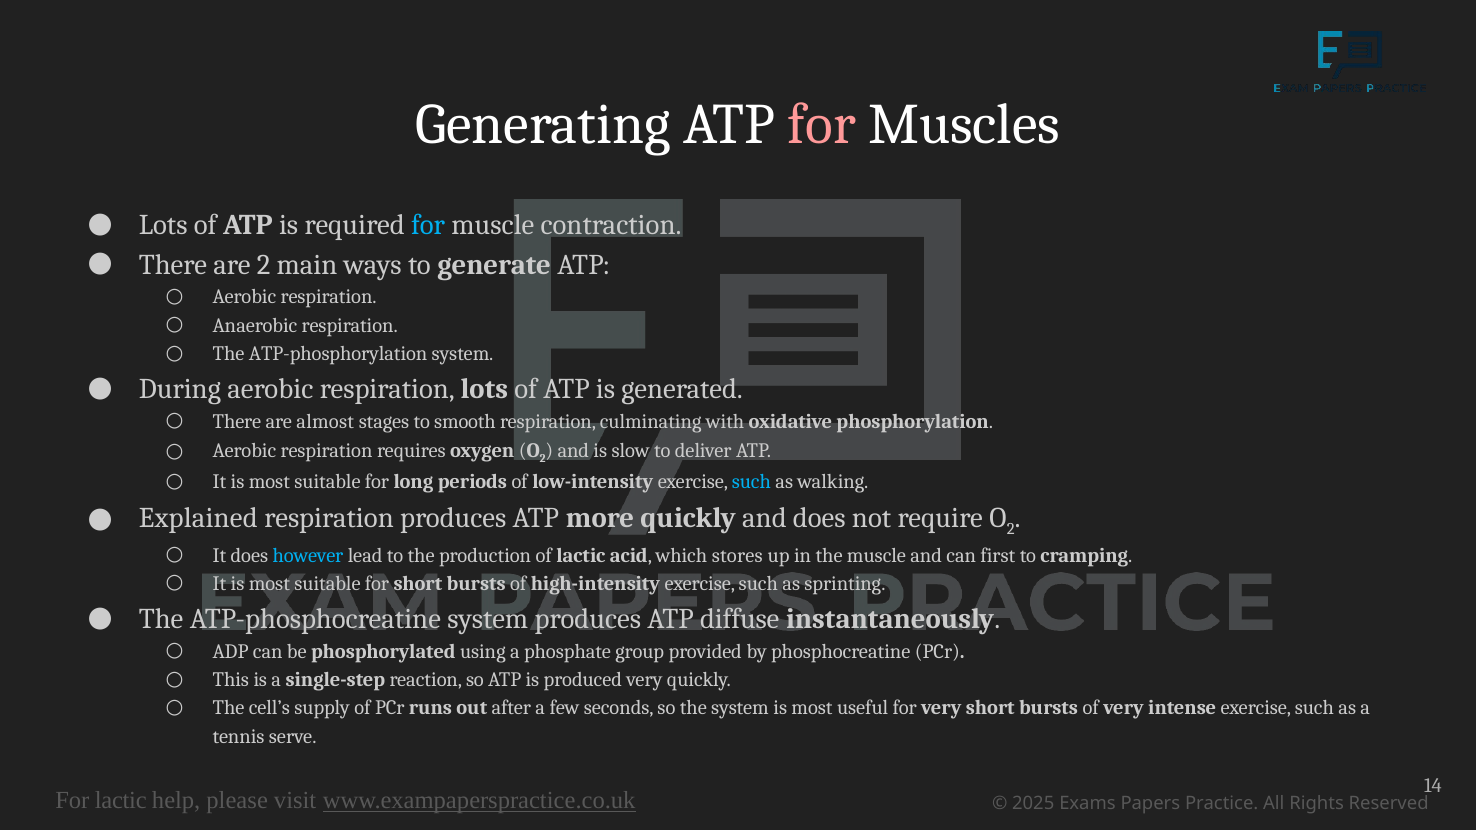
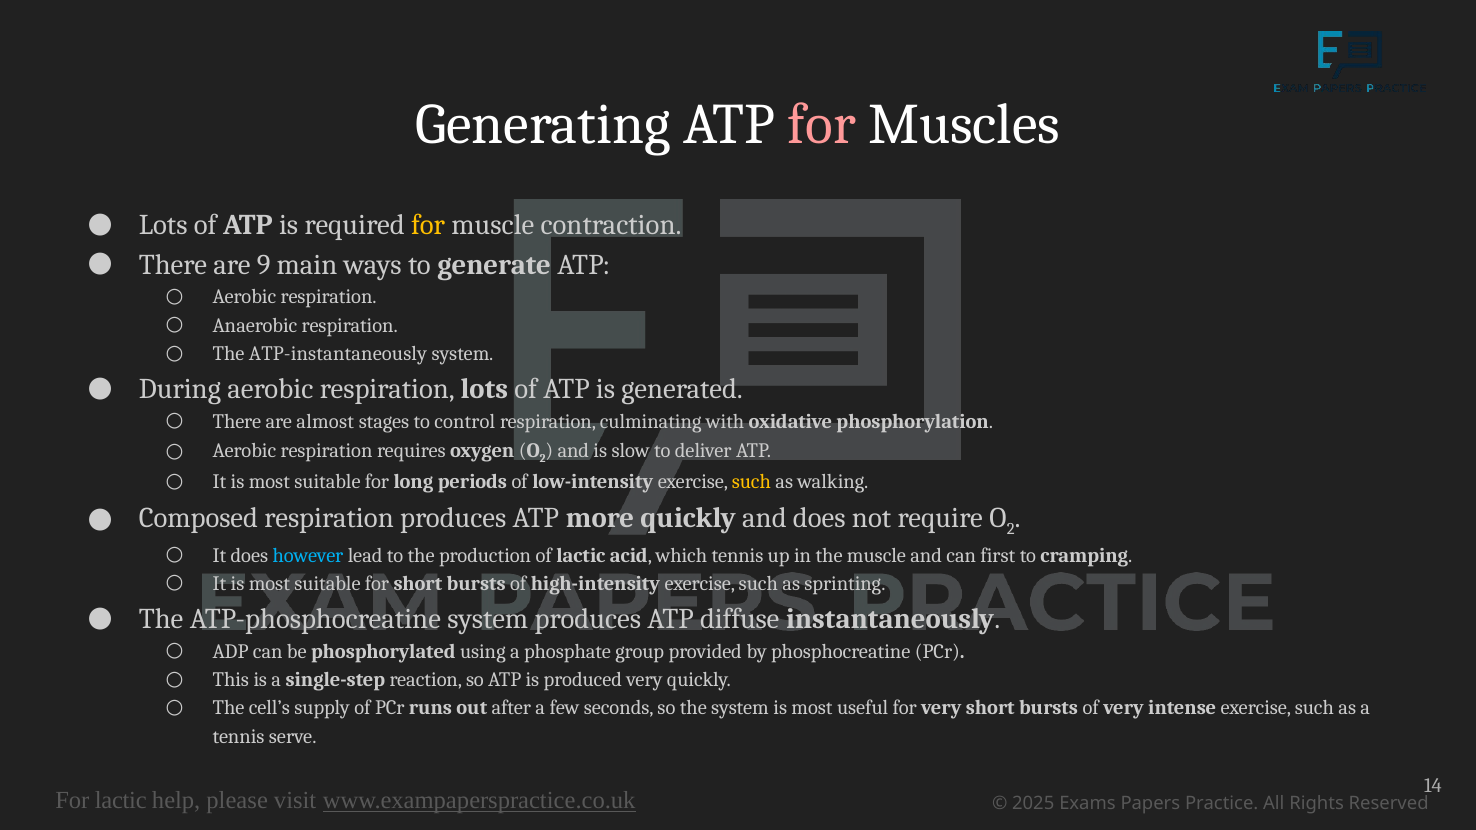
for at (428, 225) colour: light blue -> yellow
are 2: 2 -> 9
ATP-phosphorylation: ATP-phosphorylation -> ATP-instantaneously
smooth: smooth -> control
such at (751, 482) colour: light blue -> yellow
Explained: Explained -> Composed
which stores: stores -> tennis
